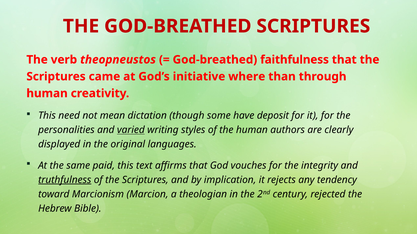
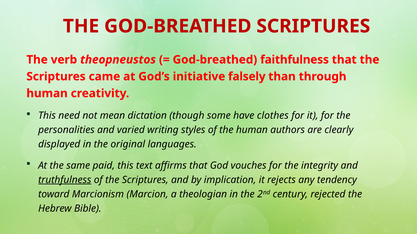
where: where -> falsely
deposit: deposit -> clothes
varied underline: present -> none
